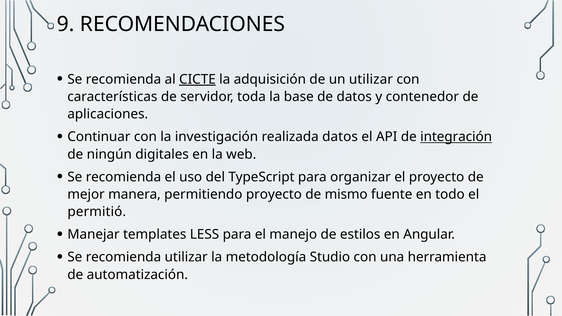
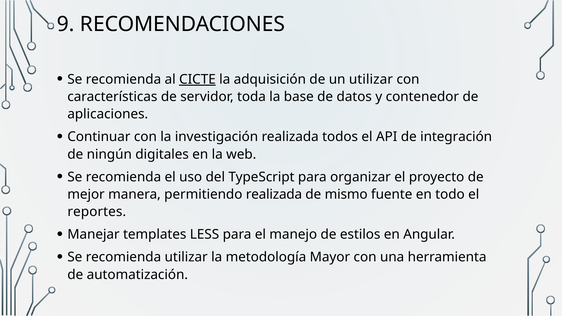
realizada datos: datos -> todos
integración underline: present -> none
permitiendo proyecto: proyecto -> realizada
permitió: permitió -> reportes
Studio: Studio -> Mayor
